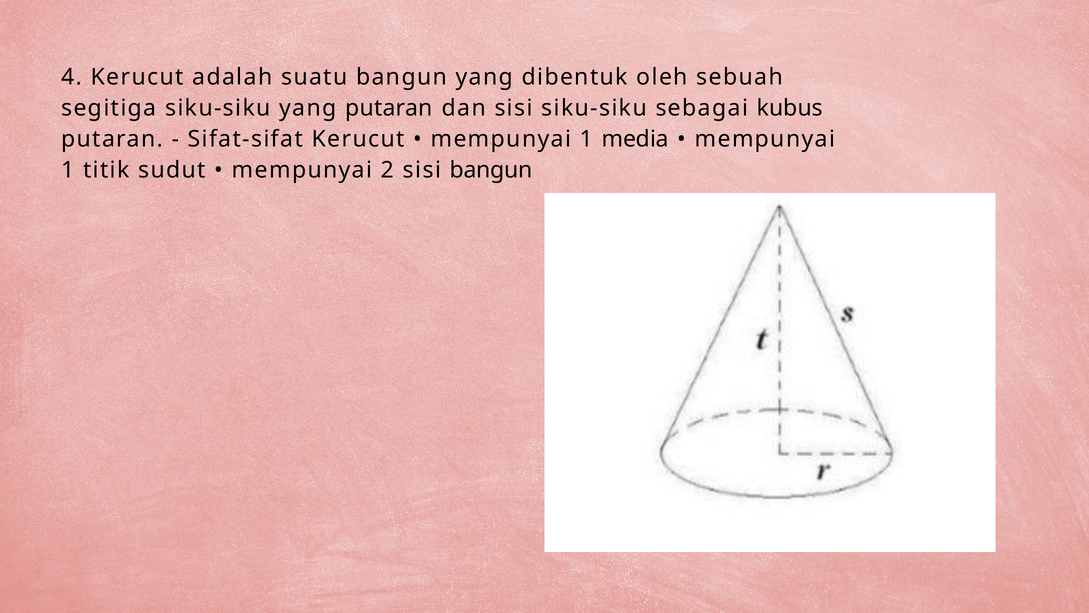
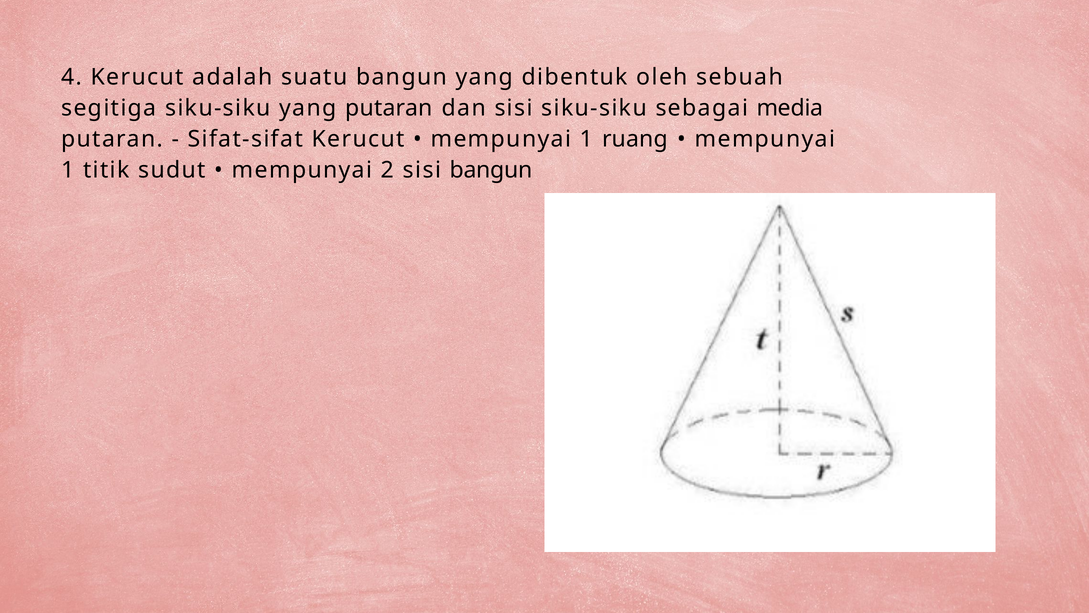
kubus: kubus -> media
media: media -> ruang
